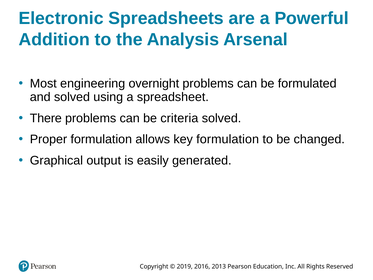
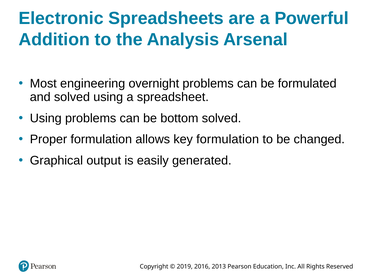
There at (46, 118): There -> Using
criteria: criteria -> bottom
